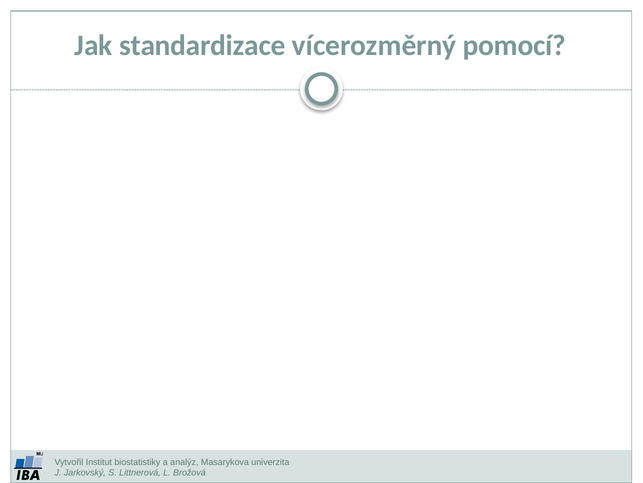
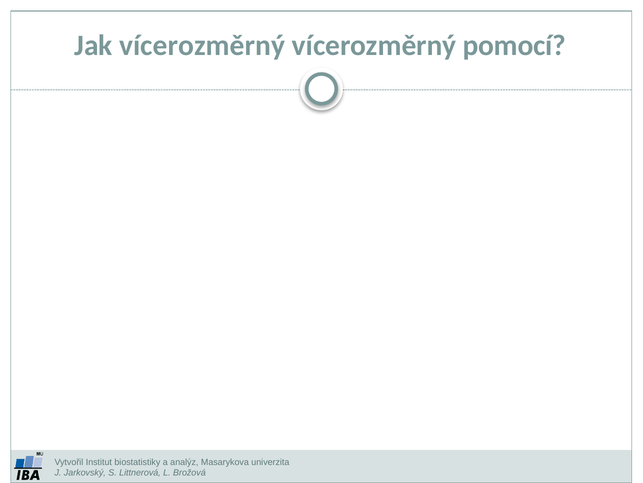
Jak standardizace: standardizace -> vícerozměrný
